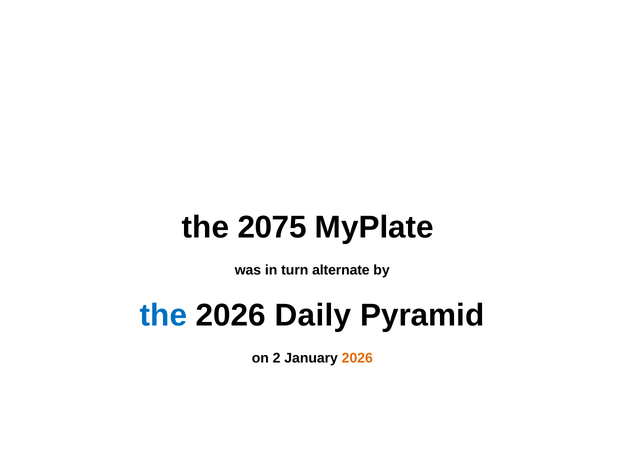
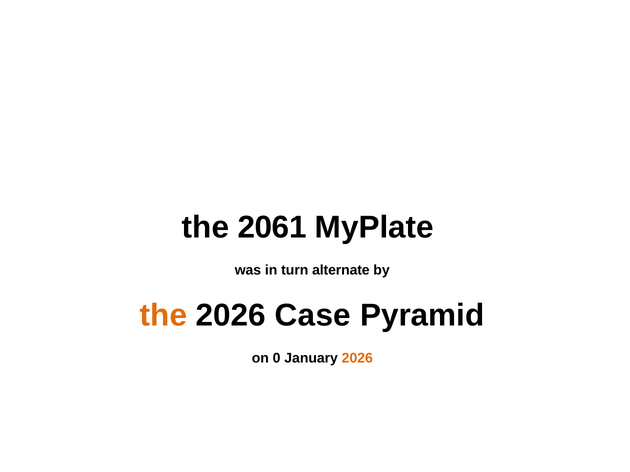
2075: 2075 -> 2061
the at (164, 316) colour: blue -> orange
Daily: Daily -> Case
2: 2 -> 0
